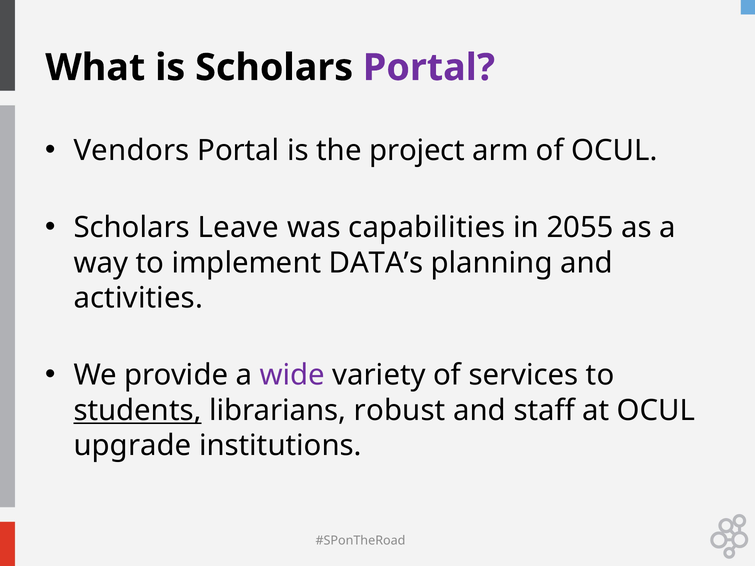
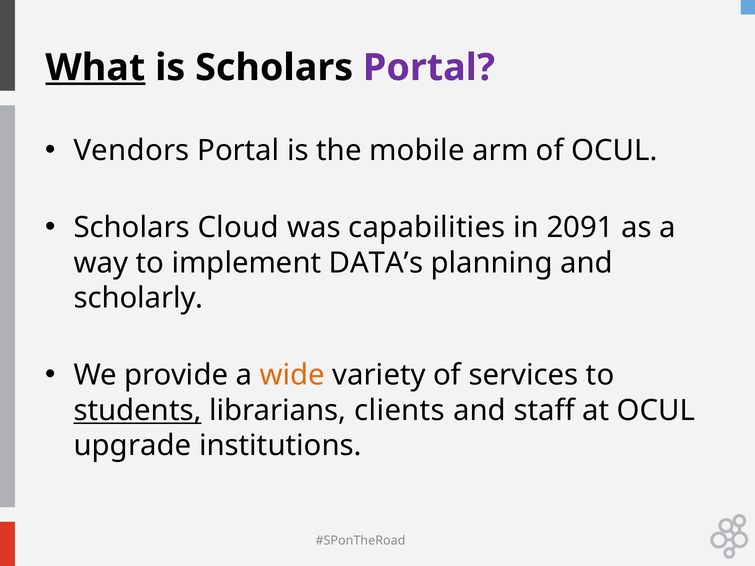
What underline: none -> present
project: project -> mobile
Leave: Leave -> Cloud
2055: 2055 -> 2091
activities: activities -> scholarly
wide colour: purple -> orange
robust: robust -> clients
